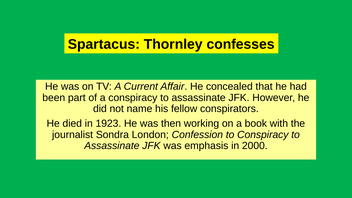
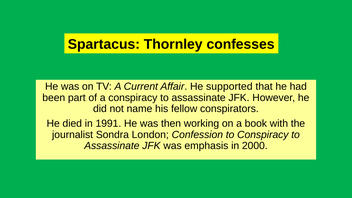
concealed: concealed -> supported
1923: 1923 -> 1991
